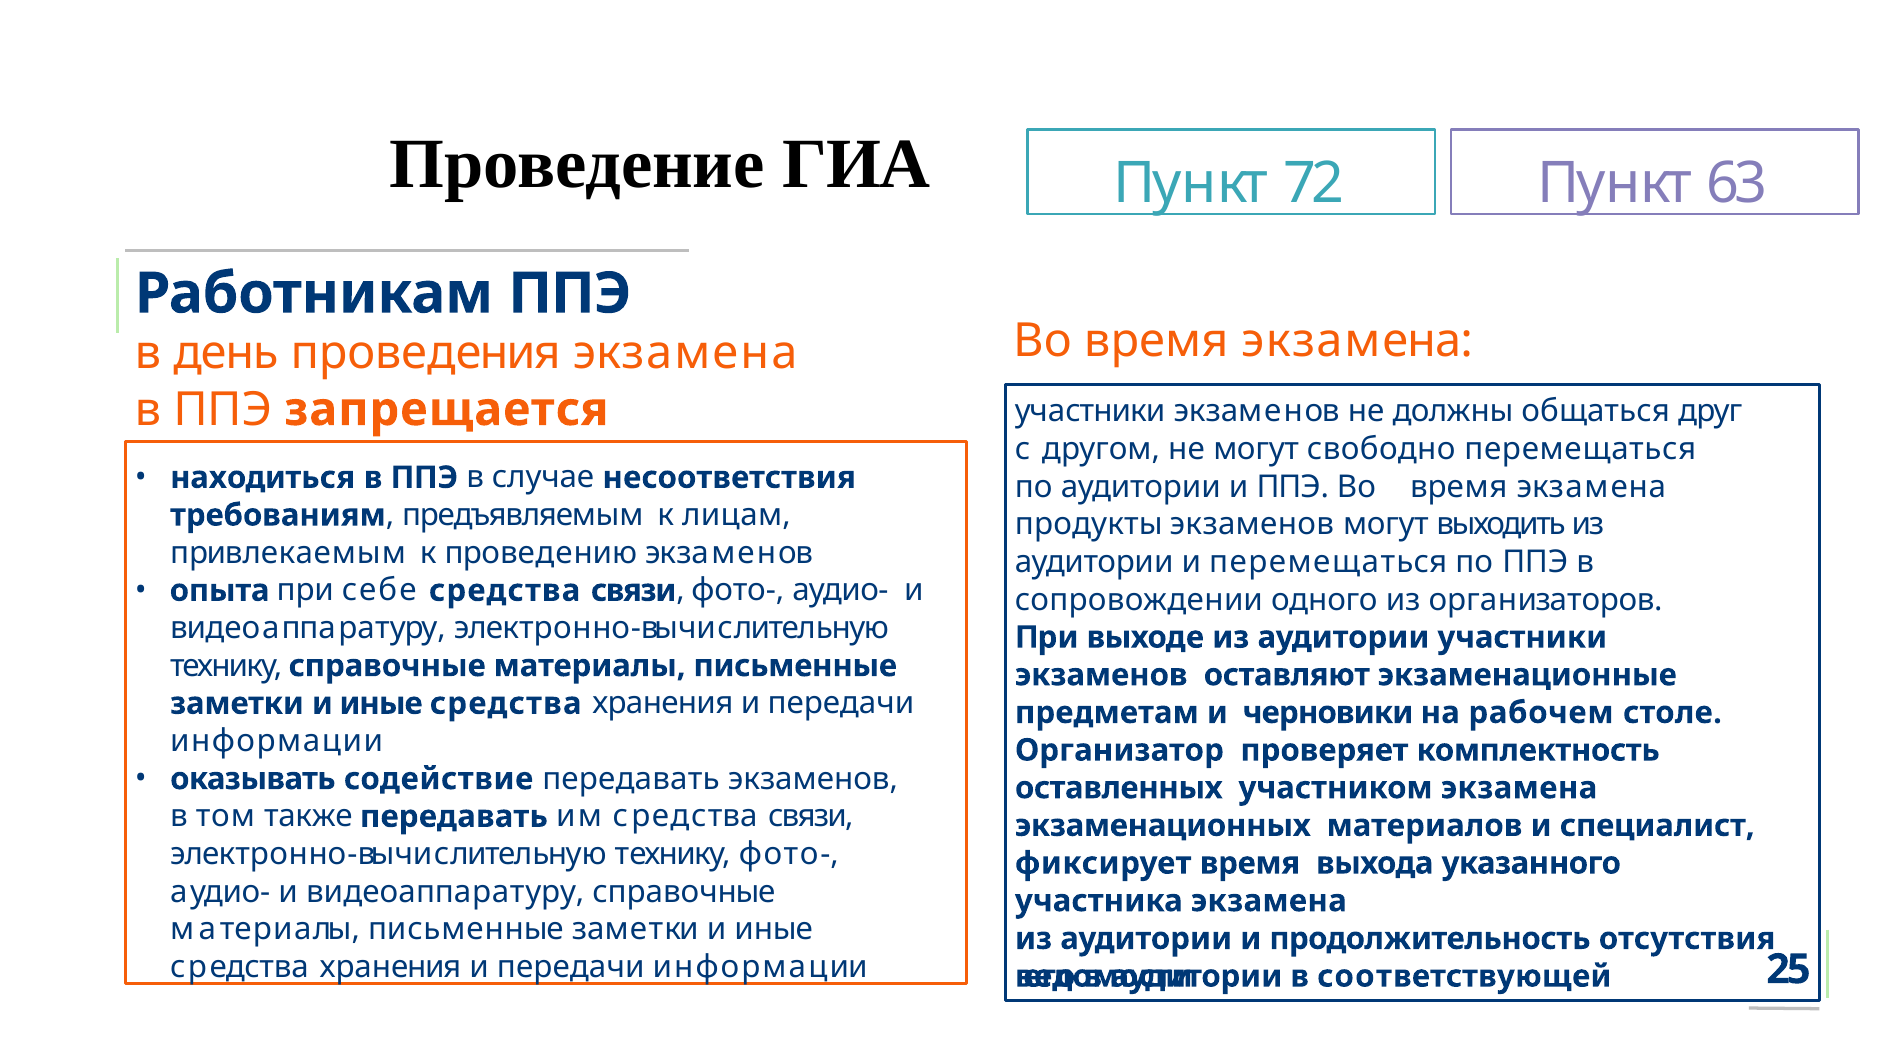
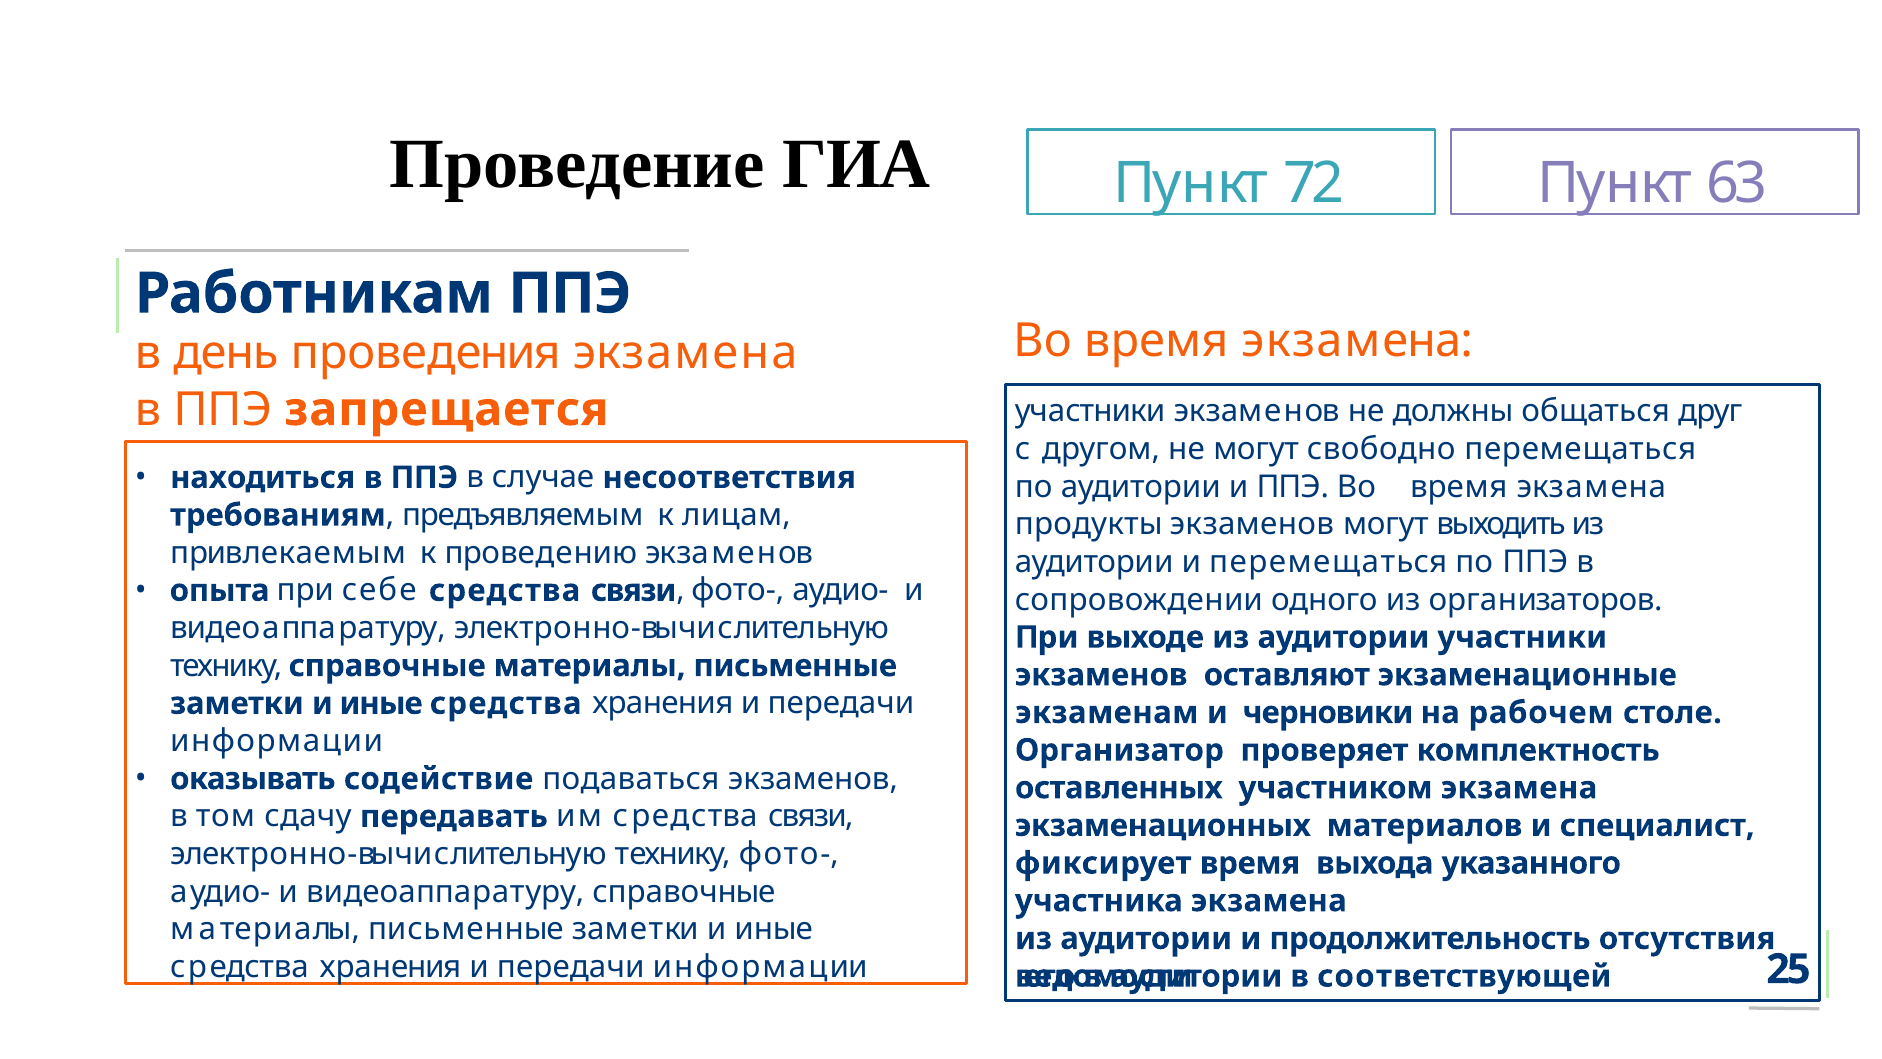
предметам: предметам -> экзаменам
содействие передавать: передавать -> подаваться
также: также -> сдачу
